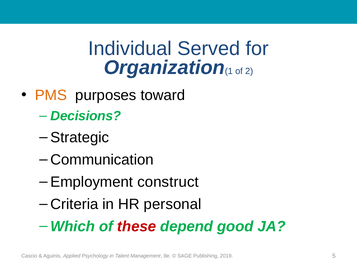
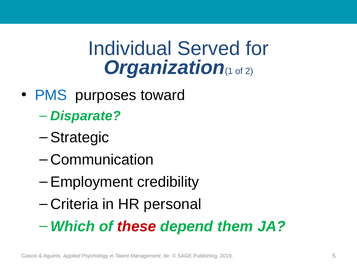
PMS colour: orange -> blue
Decisions: Decisions -> Disparate
construct: construct -> credibility
good: good -> them
